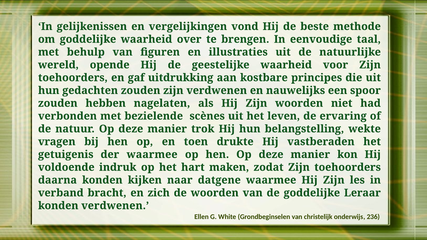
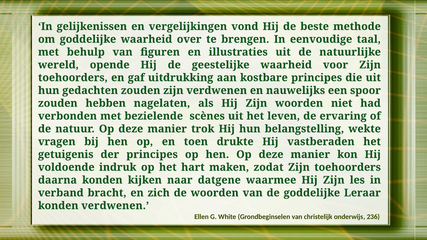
der waarmee: waarmee -> principes
